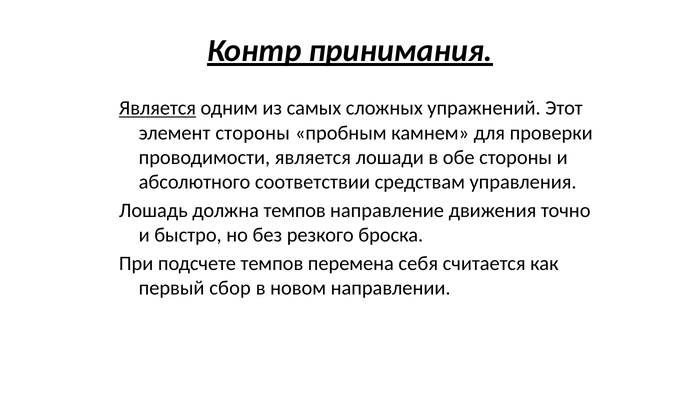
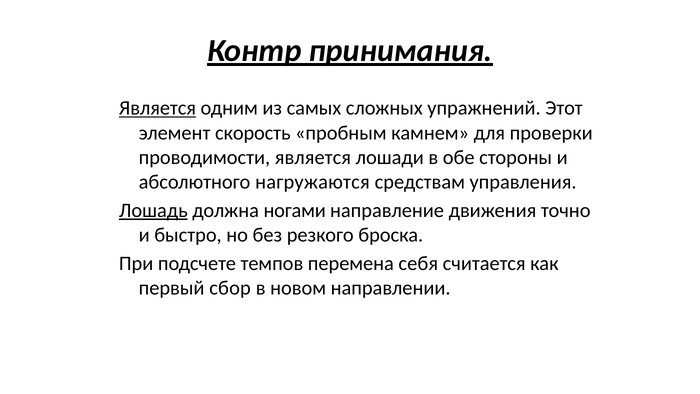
элемент стороны: стороны -> скорость
соответствии: соответствии -> нагружаются
Лошадь underline: none -> present
должна темпов: темпов -> ногами
